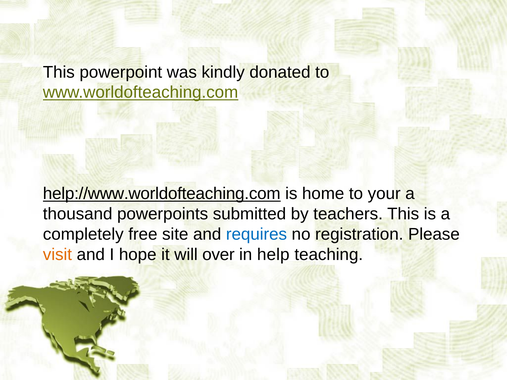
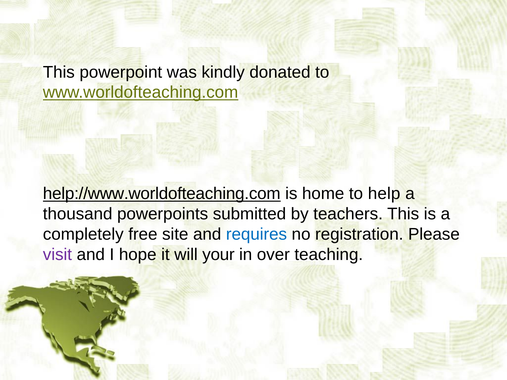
your: your -> help
visit colour: orange -> purple
over: over -> your
help: help -> over
